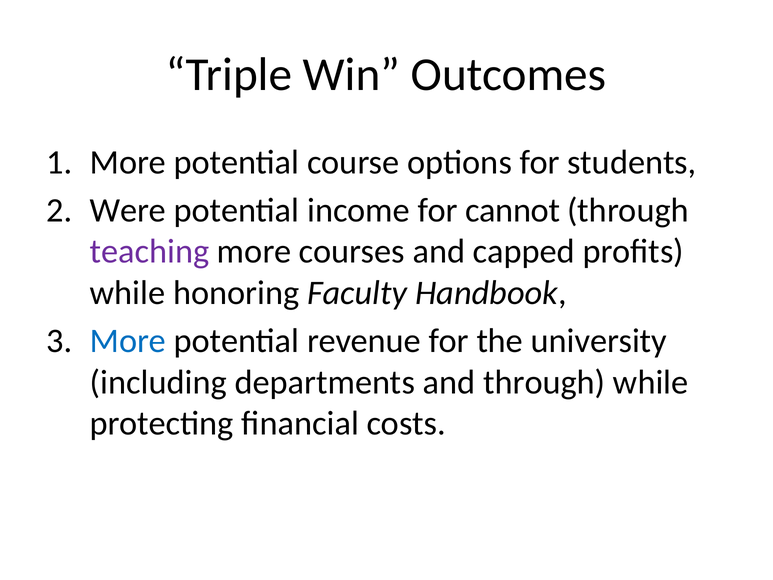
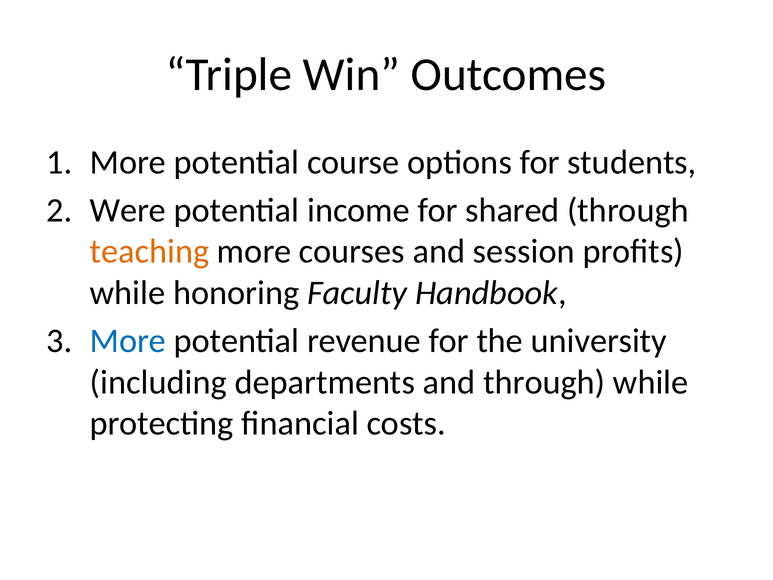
cannot: cannot -> shared
teaching colour: purple -> orange
capped: capped -> session
